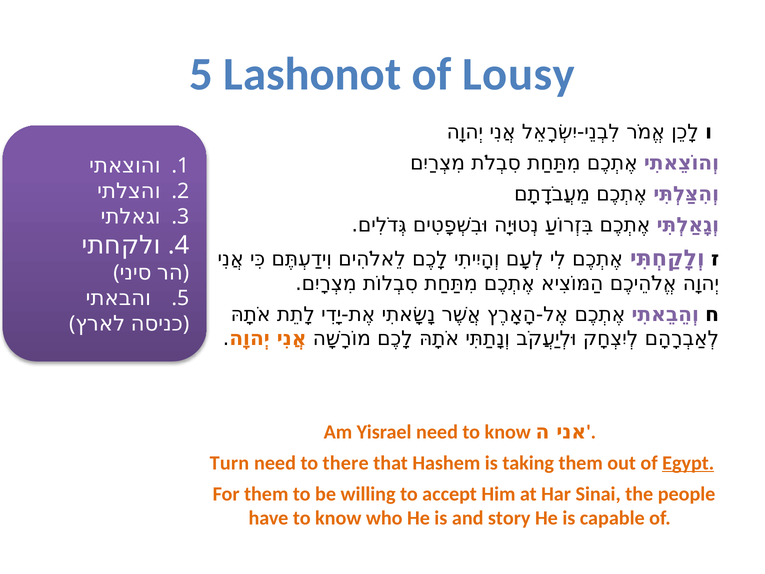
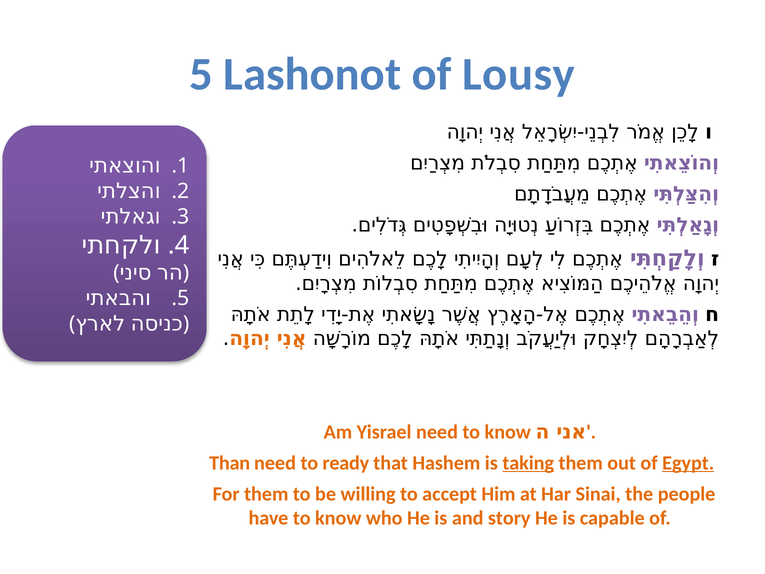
Turn: Turn -> Than
there: there -> ready
taking underline: none -> present
